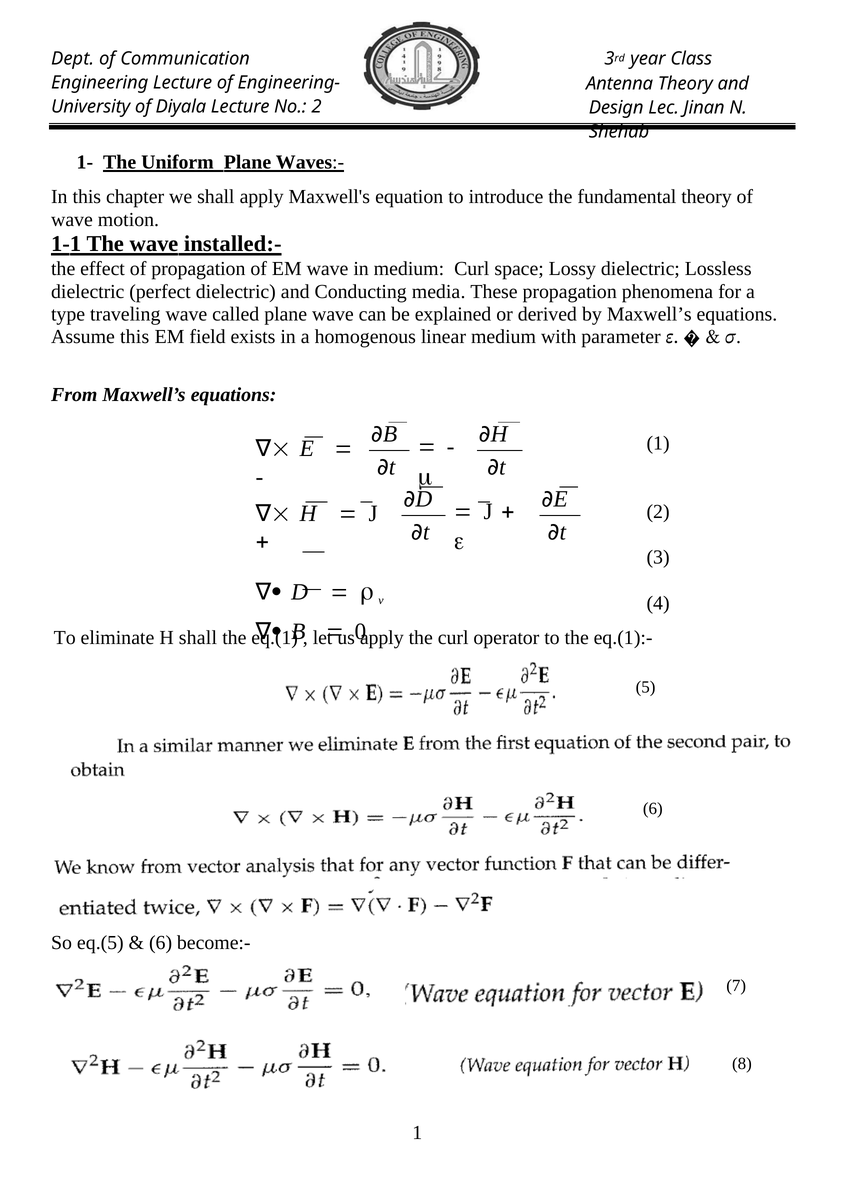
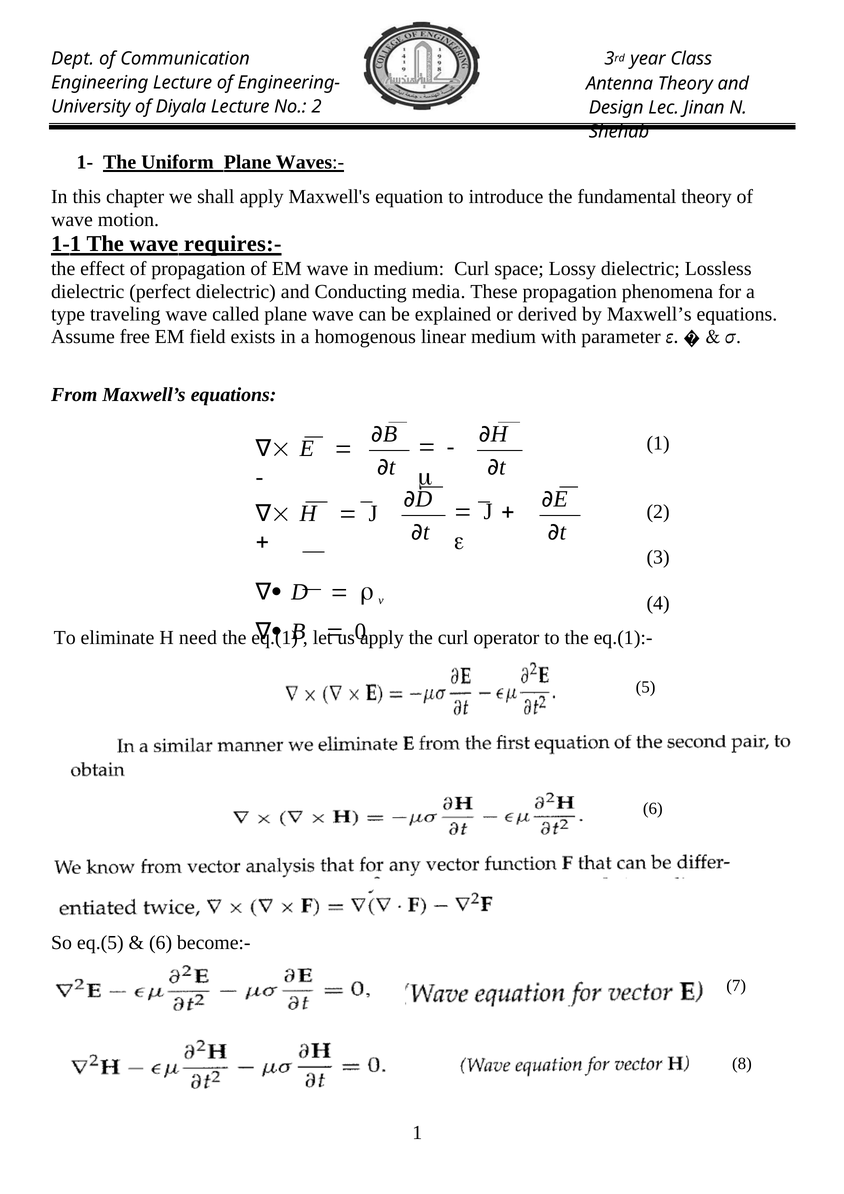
installed:-: installed:- -> requires:-
Assume this: this -> free
H shall: shall -> need
